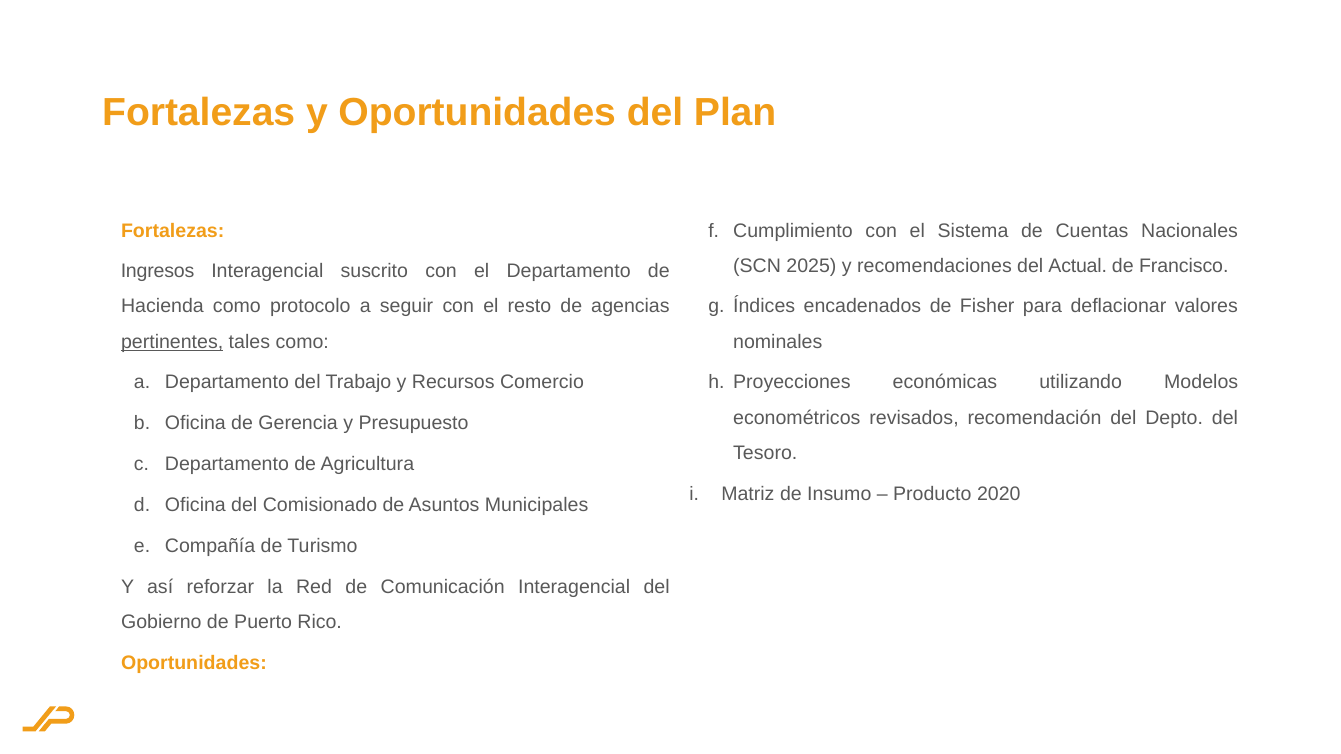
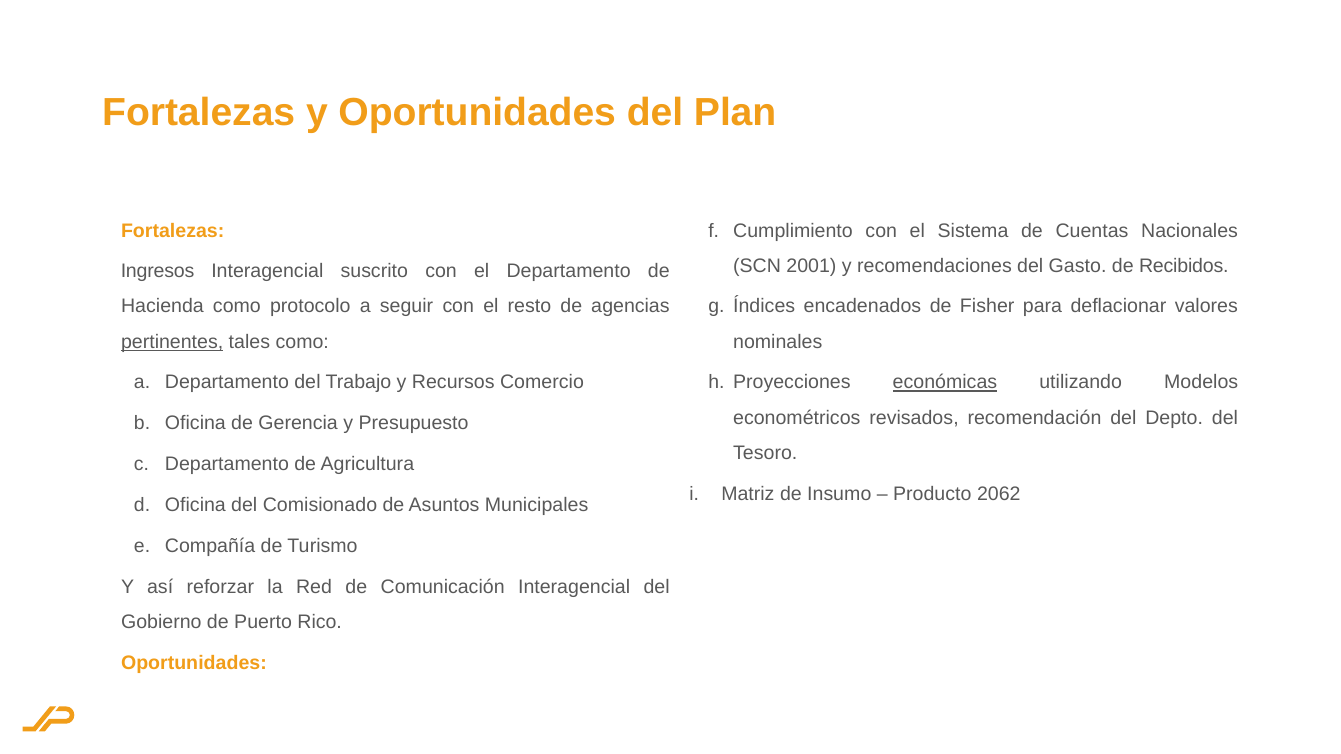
2025: 2025 -> 2001
Actual: Actual -> Gasto
Francisco: Francisco -> Recibidos
económicas underline: none -> present
2020: 2020 -> 2062
